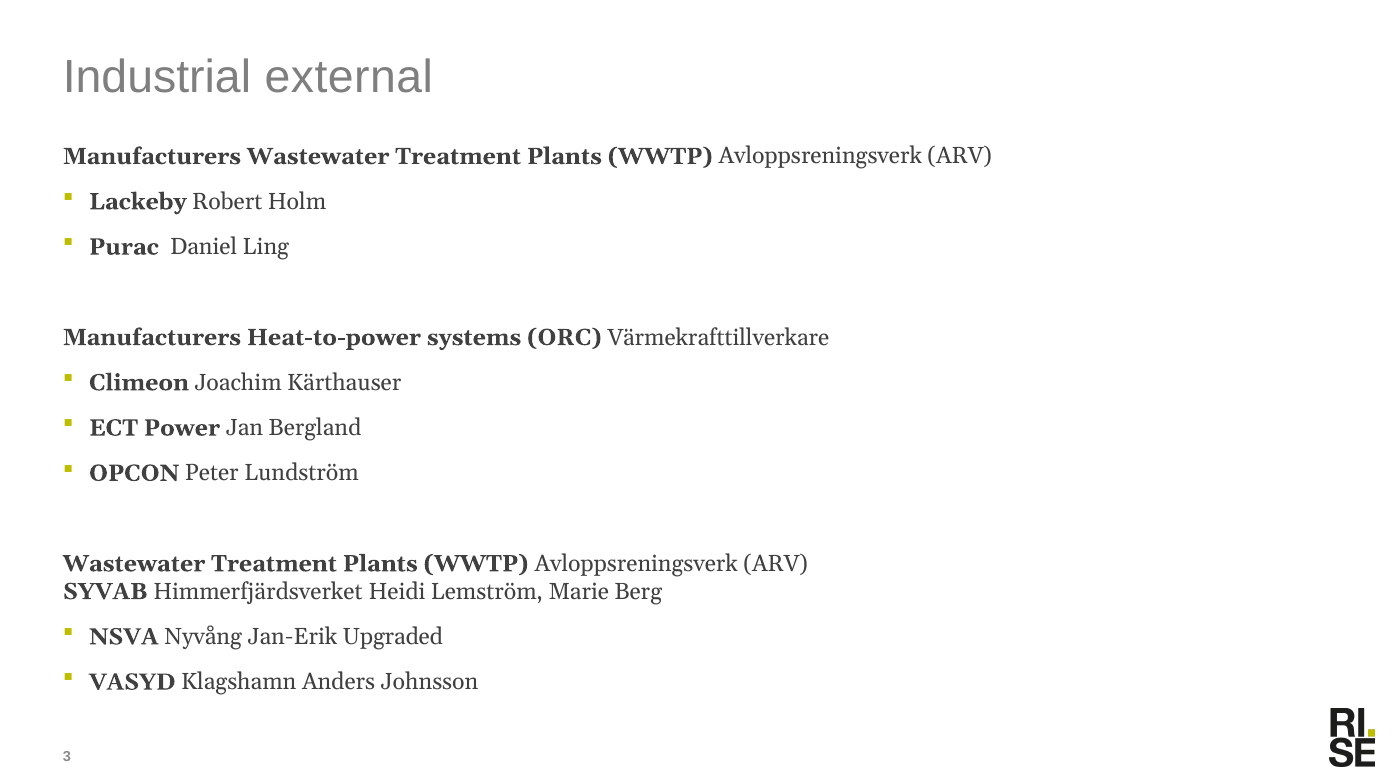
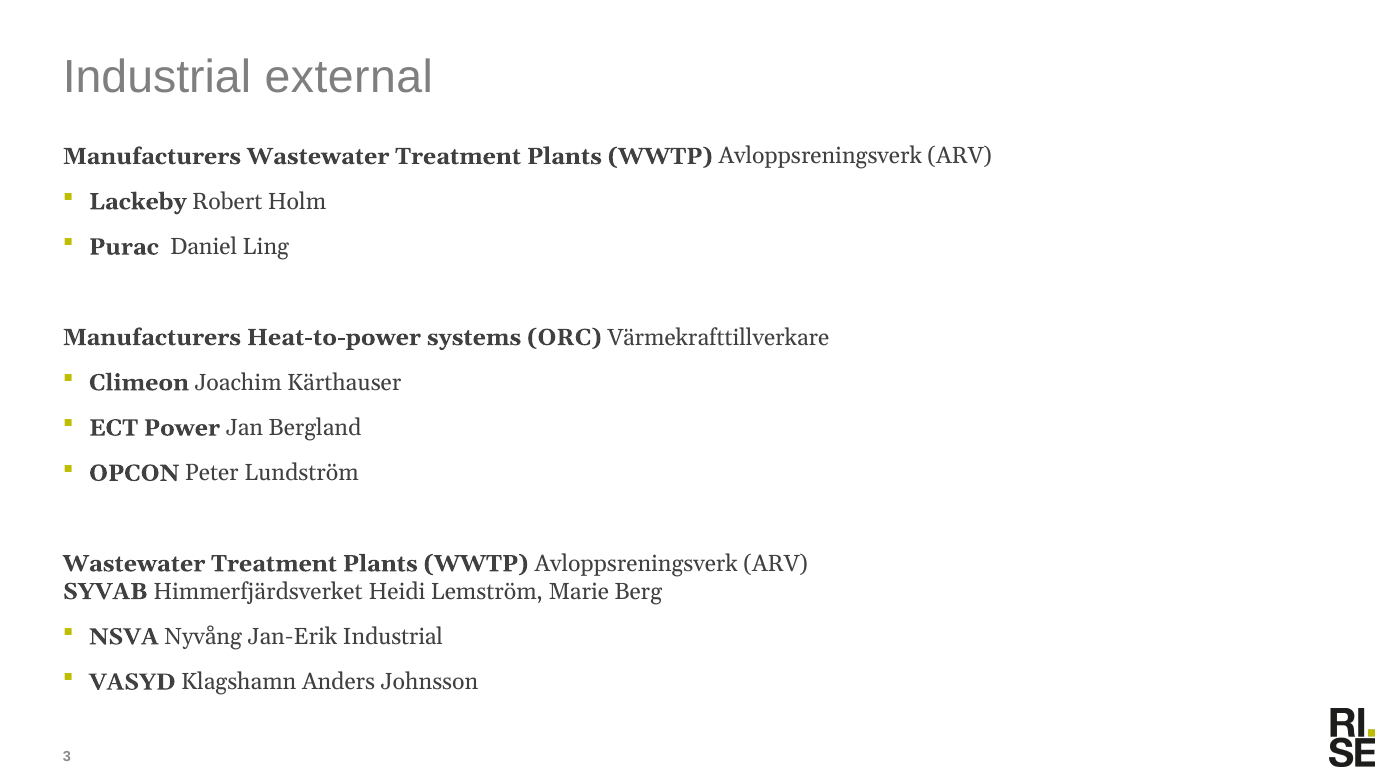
Jan-Erik Upgraded: Upgraded -> Industrial
